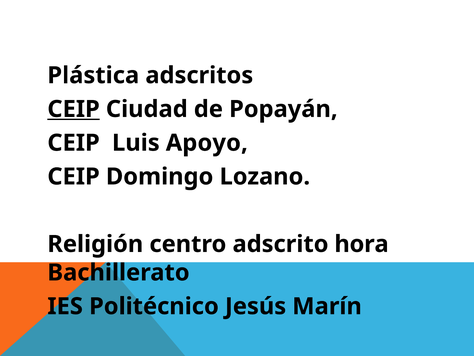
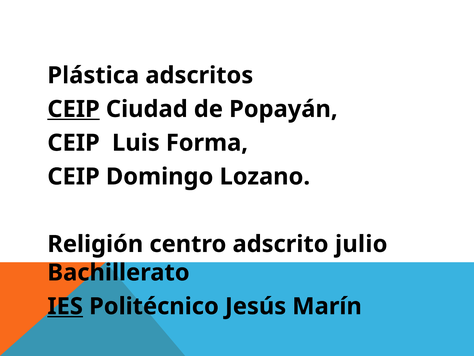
Apoyo: Apoyo -> Forma
hora: hora -> julio
IES underline: none -> present
